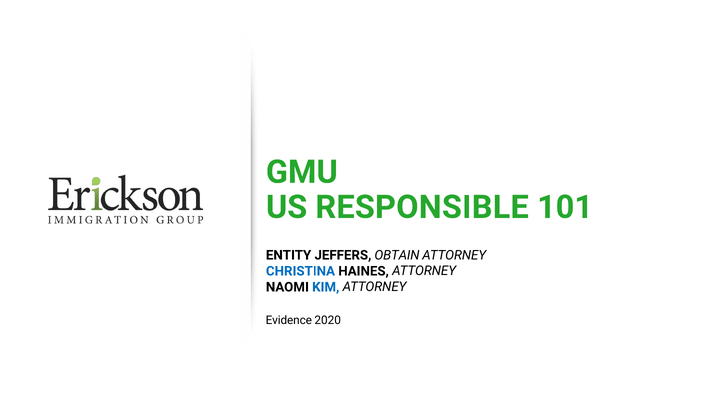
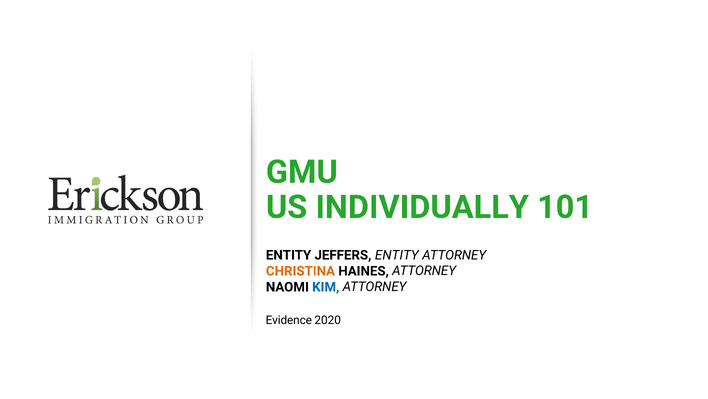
RESPONSIBLE: RESPONSIBLE -> INDIVIDUALLY
JEFFERS OBTAIN: OBTAIN -> ENTITY
CHRISTINA colour: blue -> orange
